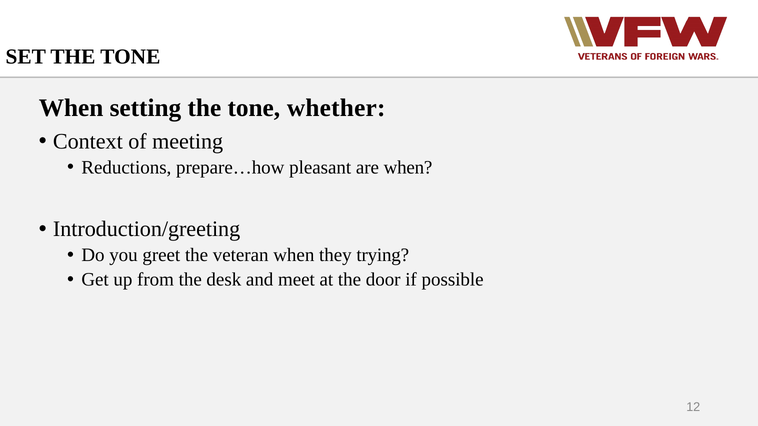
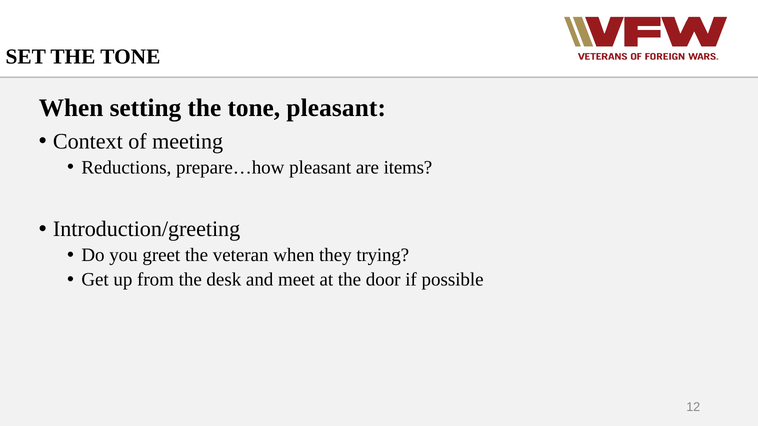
tone whether: whether -> pleasant
are when: when -> items
